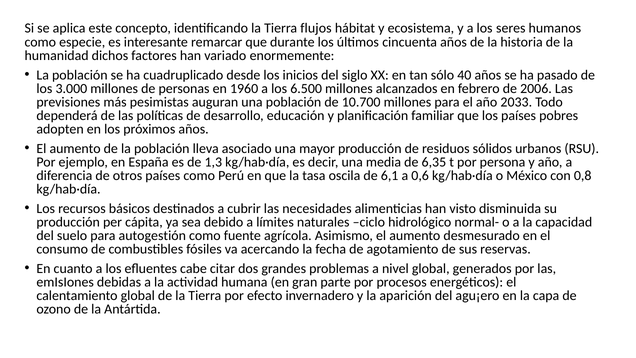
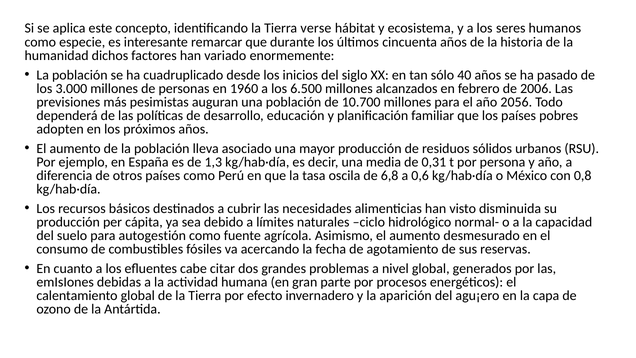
flujos: flujos -> verse
2033: 2033 -> 2056
6,35: 6,35 -> 0,31
6,1: 6,1 -> 6,8
